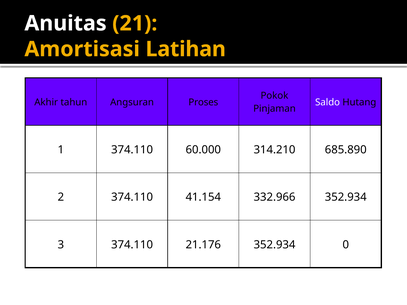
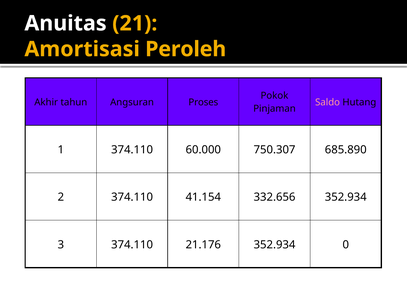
Latihan: Latihan -> Peroleh
Saldo colour: white -> pink
314.210: 314.210 -> 750.307
332.966: 332.966 -> 332.656
